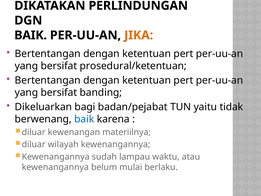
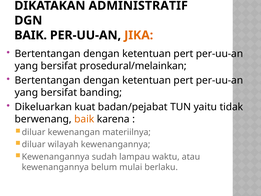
PERLINDUNGAN: PERLINDUNGAN -> ADMINISTRATIF
prosedural/ketentuan: prosedural/ketentuan -> prosedural/melainkan
bagi: bagi -> kuat
baik at (84, 119) colour: blue -> orange
